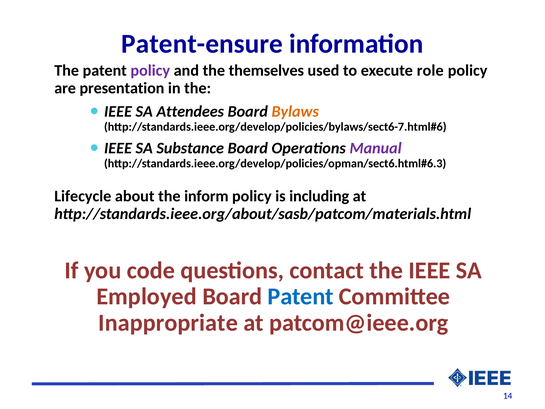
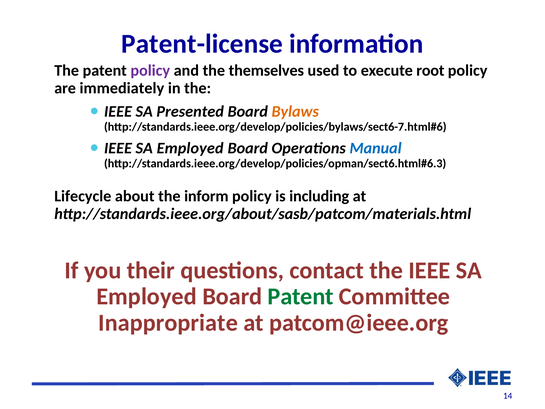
Patent-ensure: Patent-ensure -> Patent-license
role: role -> root
presentation: presentation -> immediately
Attendees: Attendees -> Presented
Substance at (190, 148): Substance -> Employed
Manual colour: purple -> blue
code: code -> their
Patent at (301, 296) colour: blue -> green
